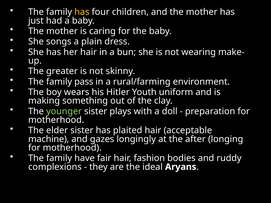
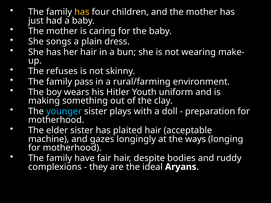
greater: greater -> refuses
younger colour: light green -> light blue
after: after -> ways
fashion: fashion -> despite
